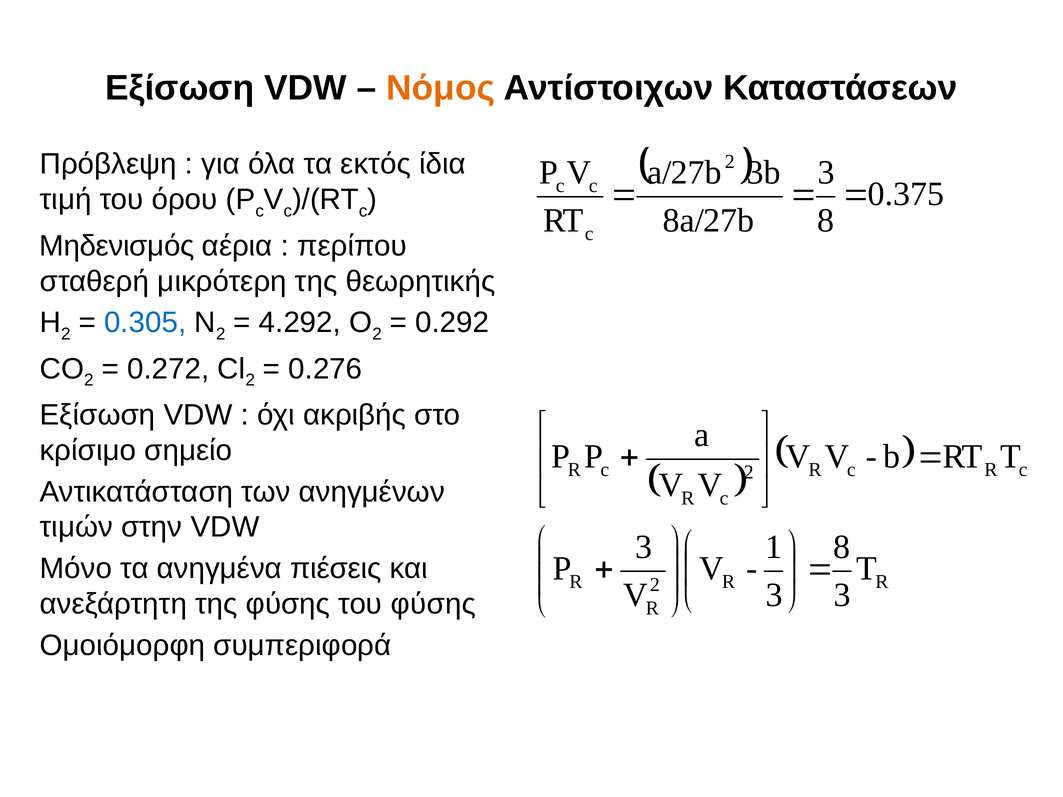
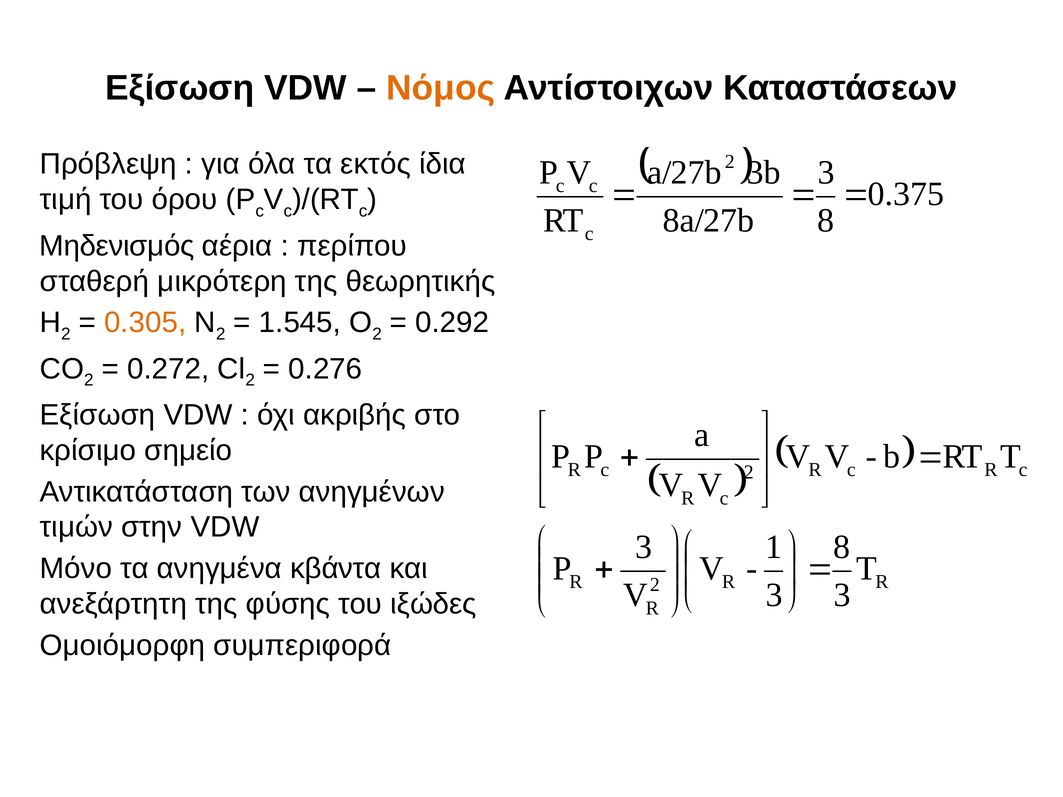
0.305 colour: blue -> orange
4.292: 4.292 -> 1.545
πιέσεις: πιέσεις -> κβάντα
του φύσης: φύσης -> ιξώδες
